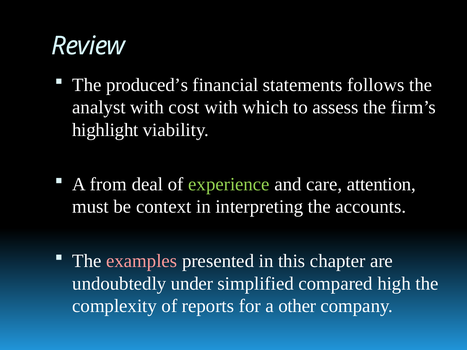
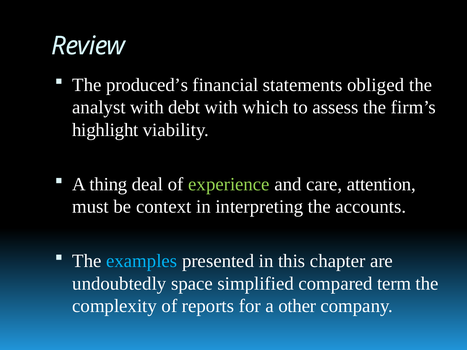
follows: follows -> obliged
cost: cost -> debt
from: from -> thing
examples colour: pink -> light blue
under: under -> space
high: high -> term
